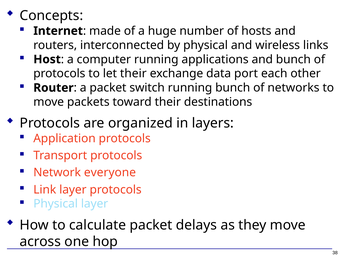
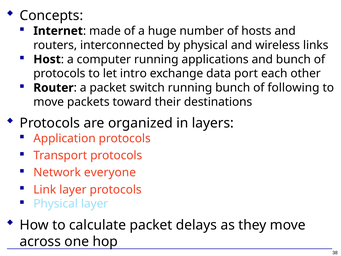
let their: their -> intro
networks: networks -> following
